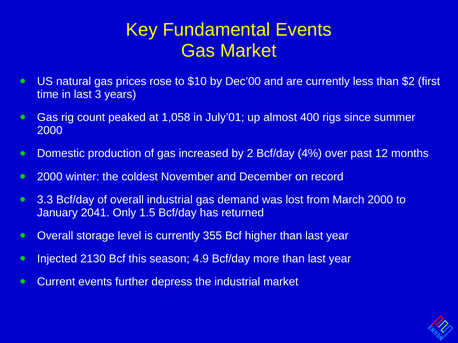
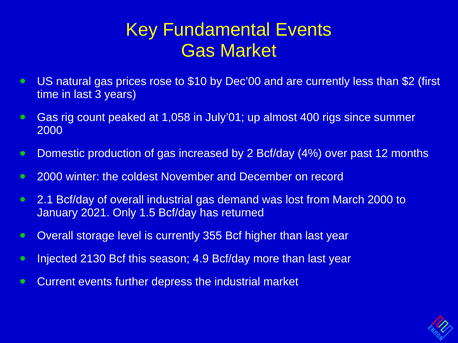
3.3: 3.3 -> 2.1
2041: 2041 -> 2021
